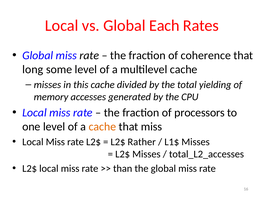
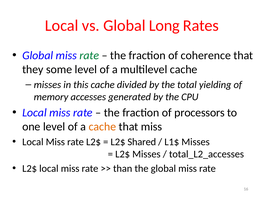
Each: Each -> Long
rate at (89, 55) colour: black -> green
long: long -> they
Rather: Rather -> Shared
